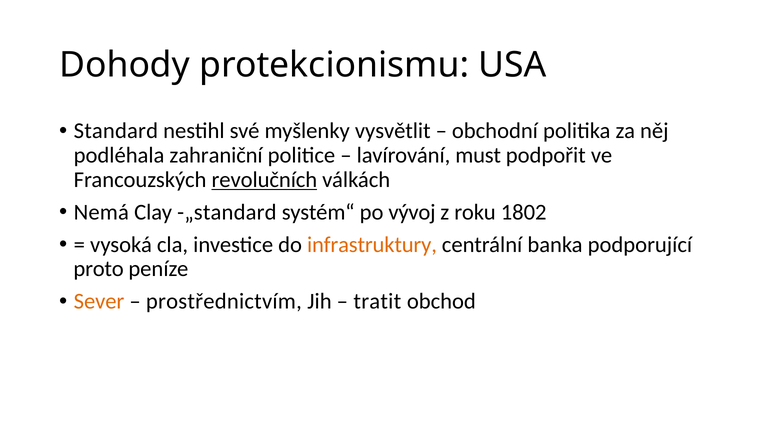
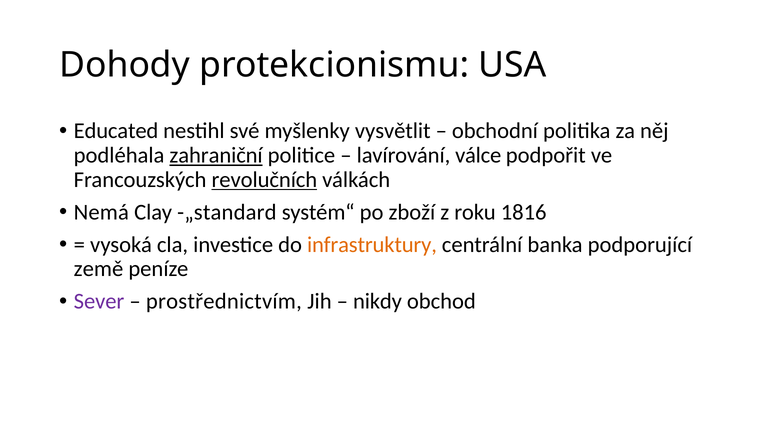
Standard: Standard -> Educated
zahraniční underline: none -> present
must: must -> válce
vývoj: vývoj -> zboží
1802: 1802 -> 1816
proto: proto -> země
Sever colour: orange -> purple
tratit: tratit -> nikdy
